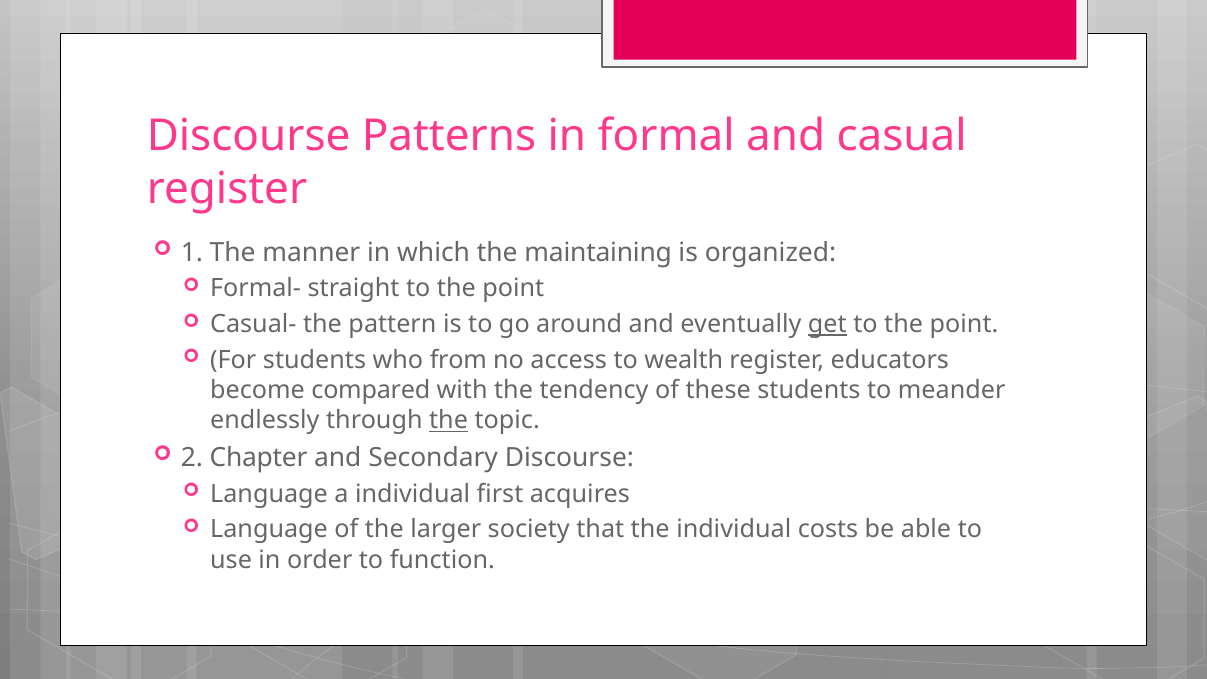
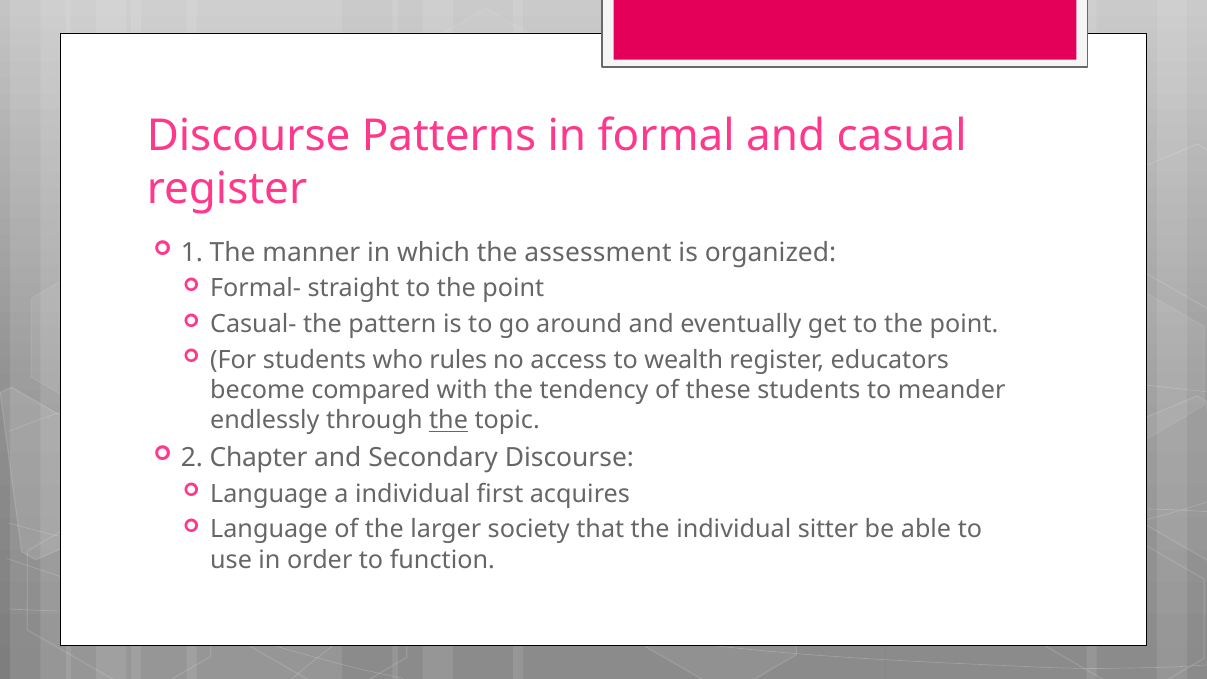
maintaining: maintaining -> assessment
get underline: present -> none
from: from -> rules
costs: costs -> sitter
